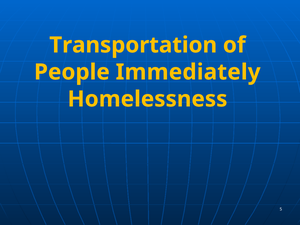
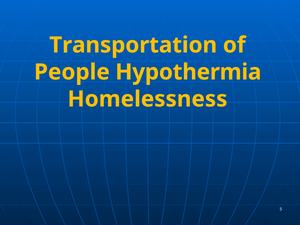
Immediately: Immediately -> Hypothermia
